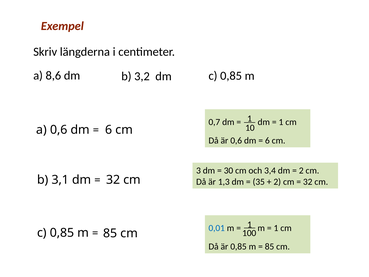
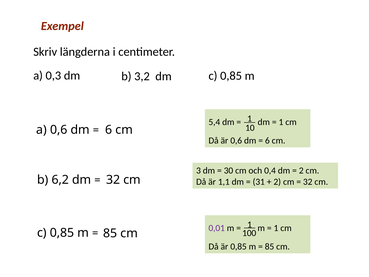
8,6: 8,6 -> 0,3
0,7: 0,7 -> 5,4
3,4: 3,4 -> 0,4
3,1: 3,1 -> 6,2
1,3: 1,3 -> 1,1
35: 35 -> 31
0,01 colour: blue -> purple
